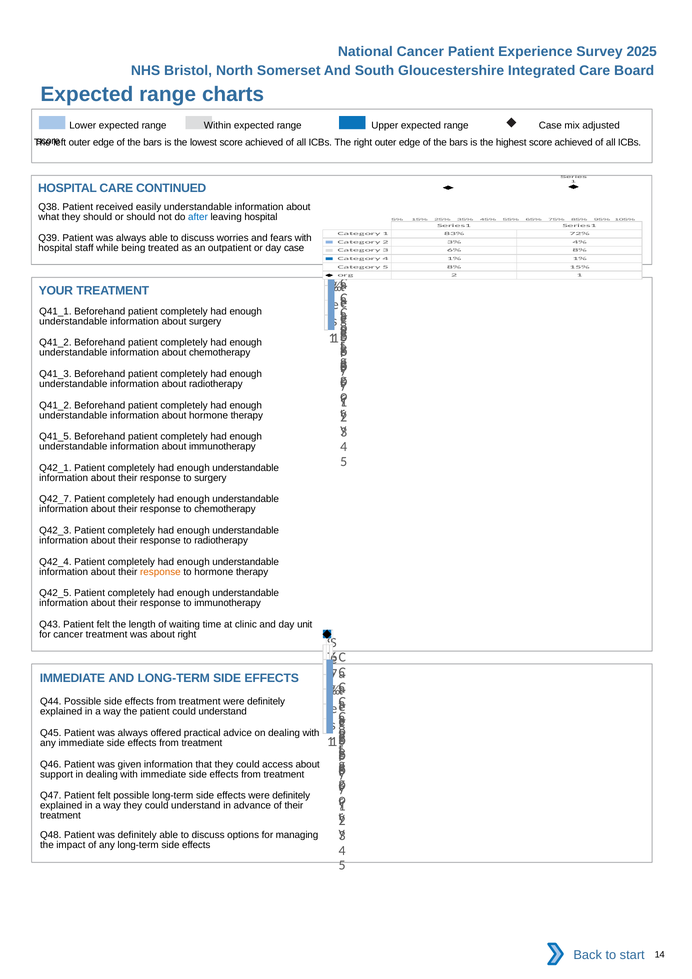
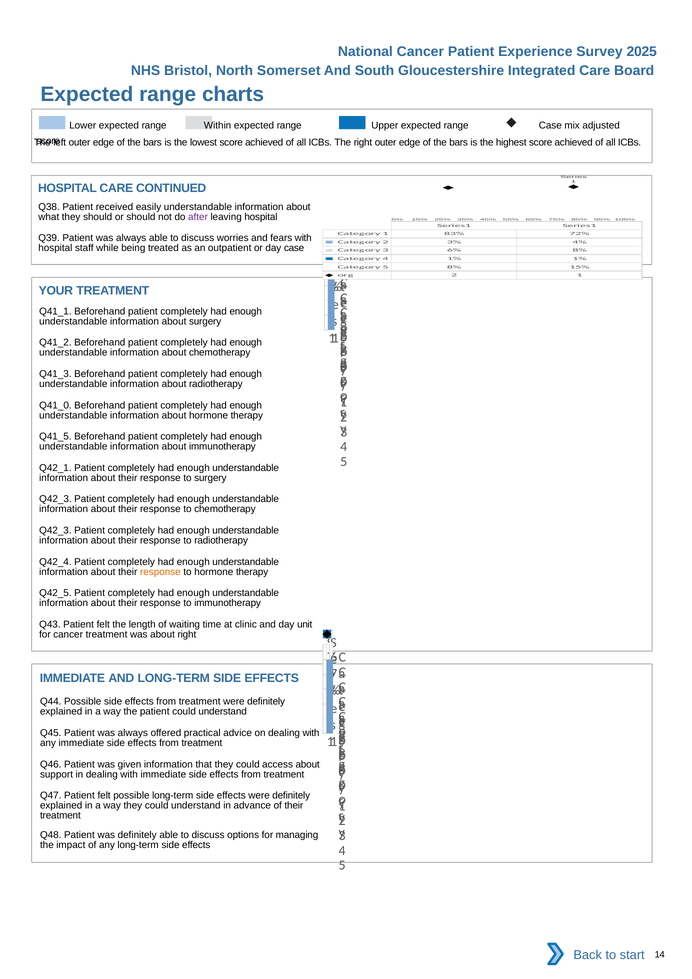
after colour: blue -> purple
Q41_2 at (55, 405): Q41_2 -> Q41_0
Q42_7 at (55, 499): Q42_7 -> Q42_3
